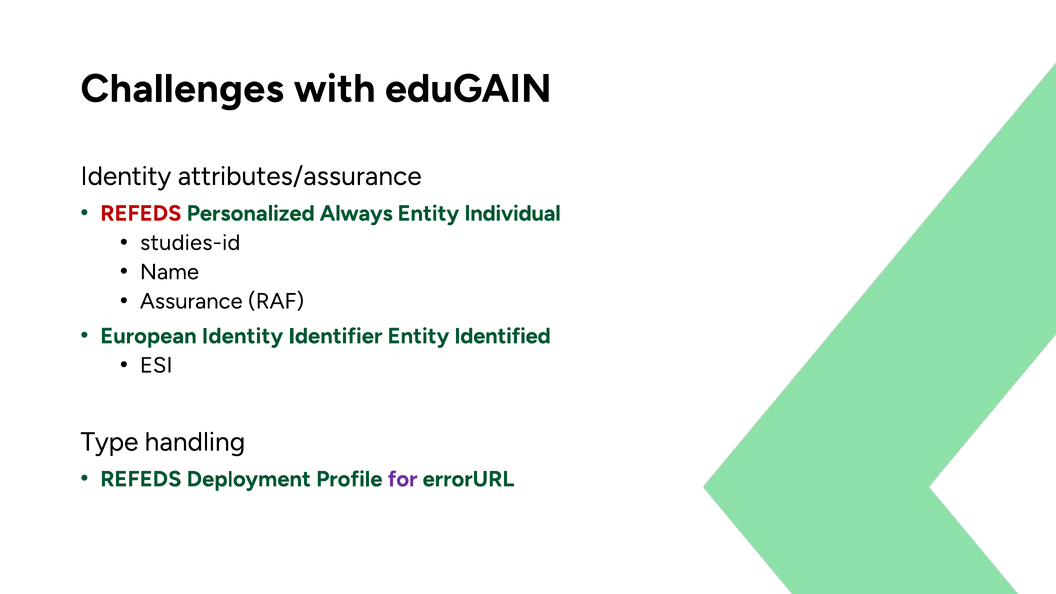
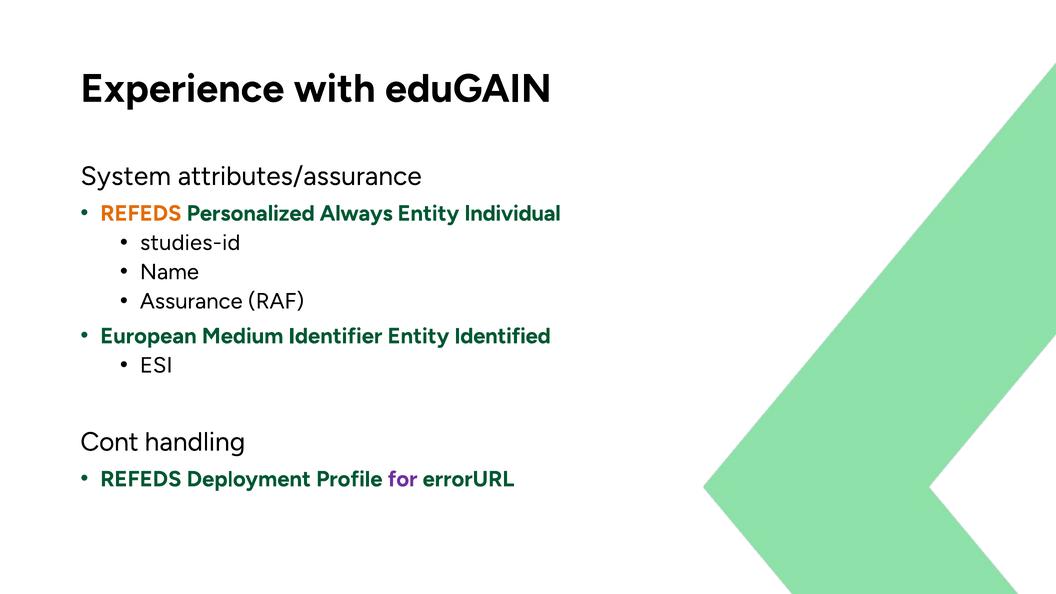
Challenges: Challenges -> Experience
Identity at (126, 176): Identity -> System
REFEDS at (141, 213) colour: red -> orange
European Identity: Identity -> Medium
Type: Type -> Cont
